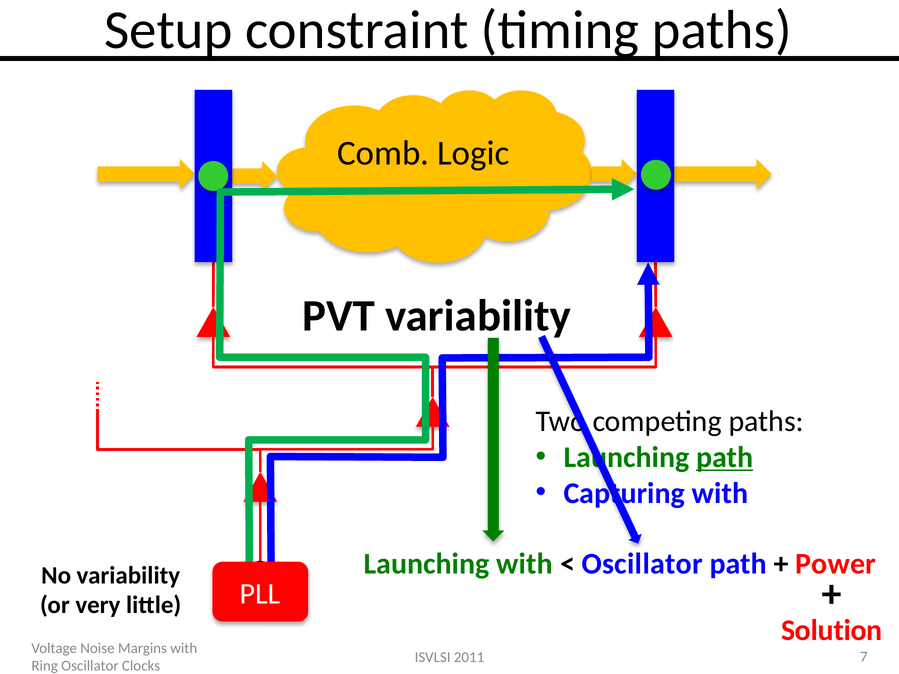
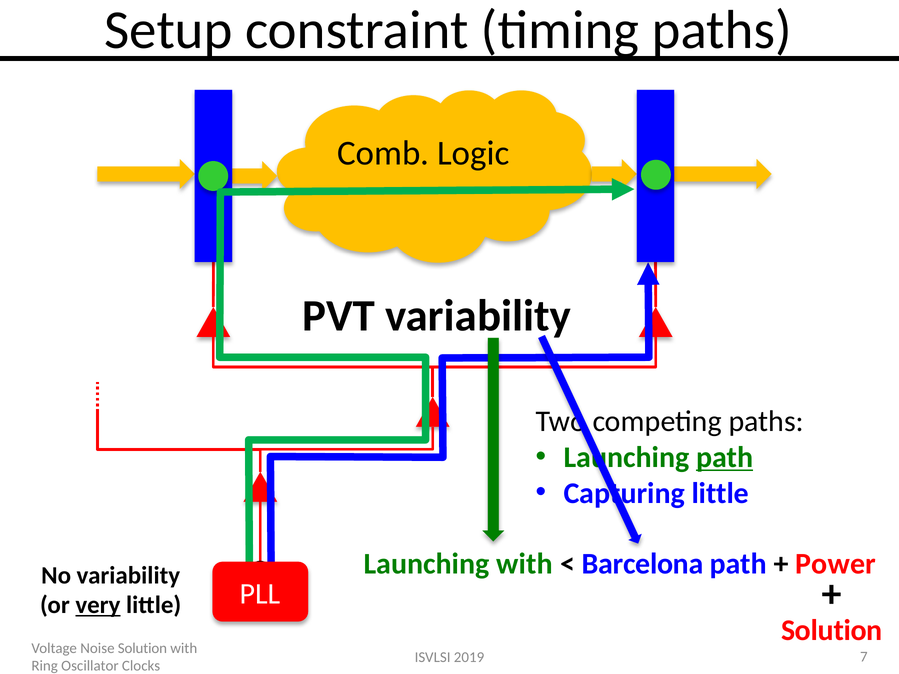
with at (720, 493): with -> little
Oscillator at (642, 564): Oscillator -> Barcelona
very underline: none -> present
Noise Margins: Margins -> Solution
2011: 2011 -> 2019
